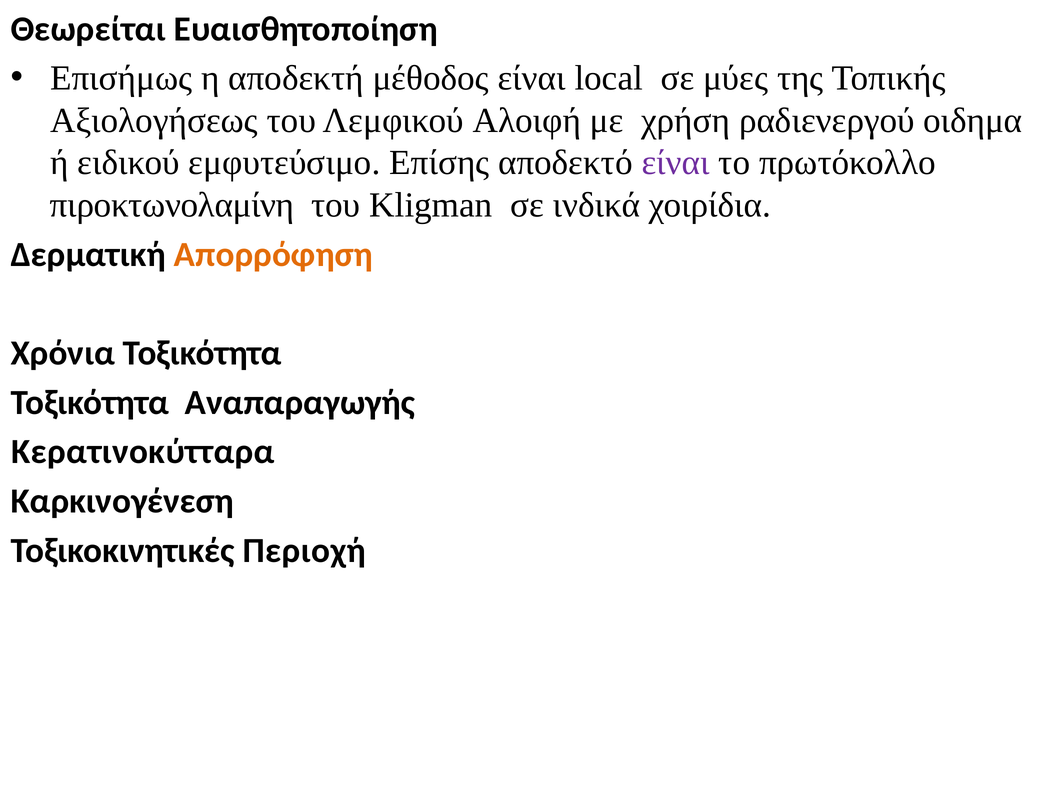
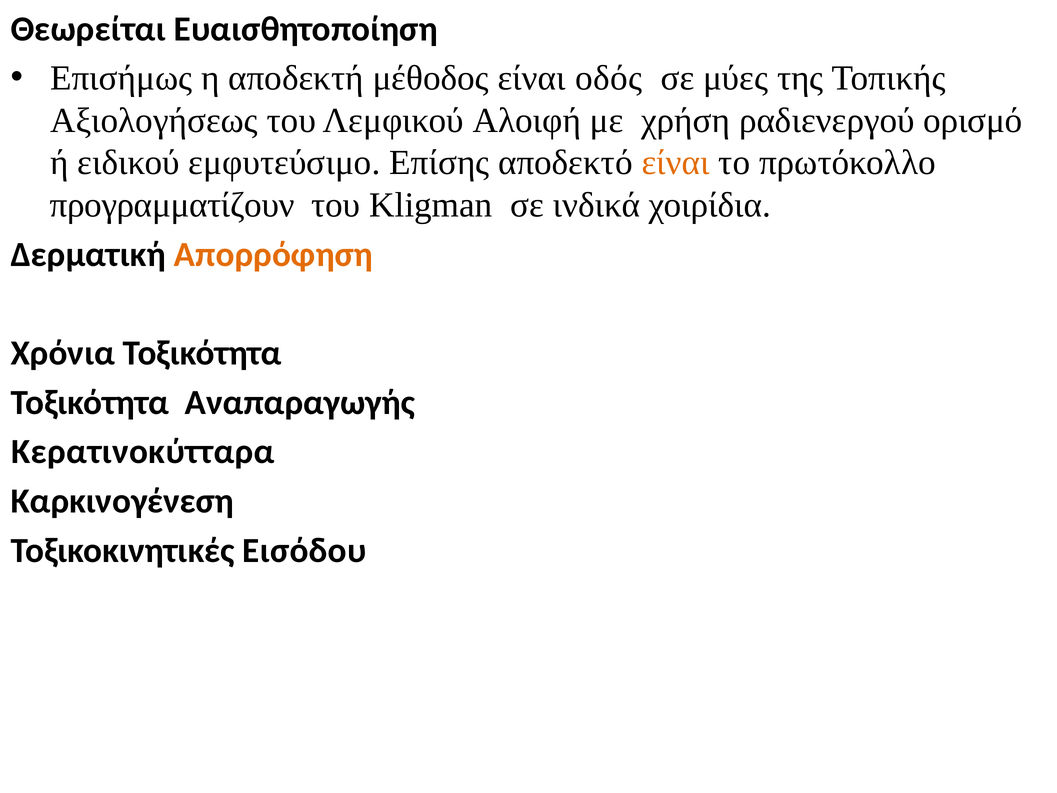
local: local -> οδός
οιδημα: οιδημα -> ορισμό
είναι at (676, 163) colour: purple -> orange
πιροκτωνολαμίνη: πιροκτωνολαμίνη -> προγραμματίζουν
Περιοχή: Περιοχή -> Εισόδου
